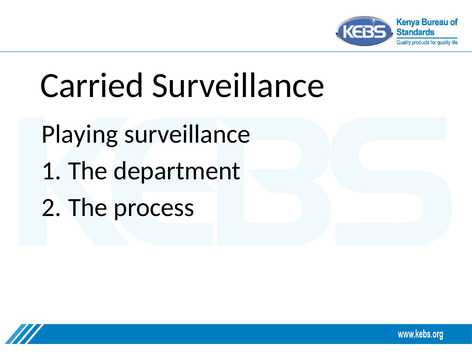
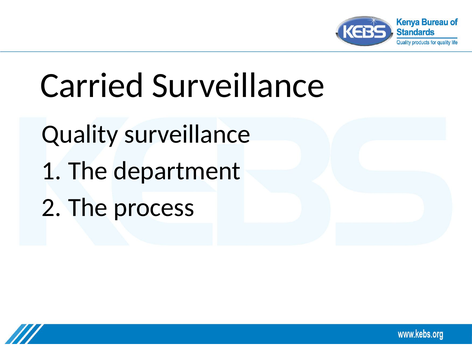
Playing: Playing -> Quality
